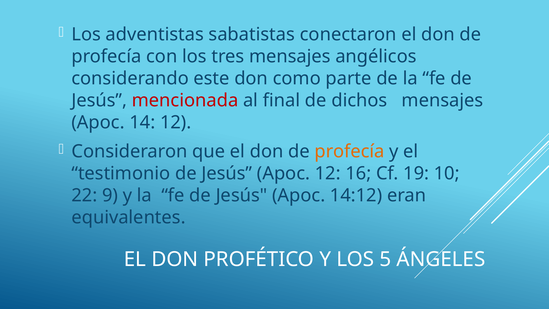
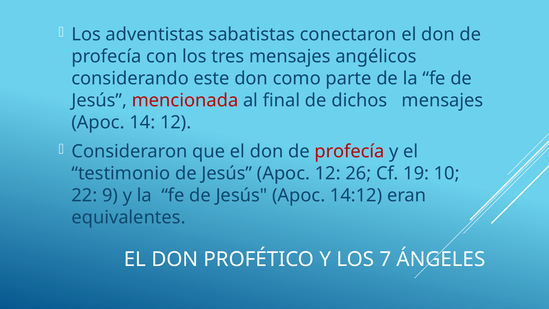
profecía at (350, 152) colour: orange -> red
16: 16 -> 26
5: 5 -> 7
